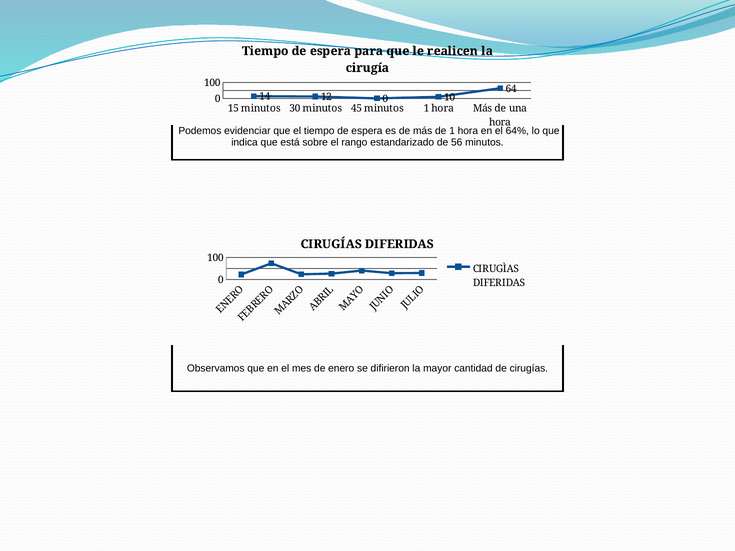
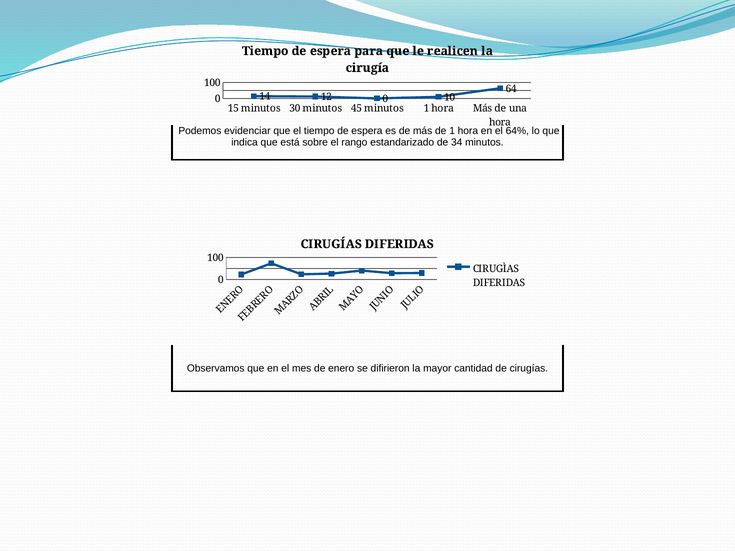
56: 56 -> 34
